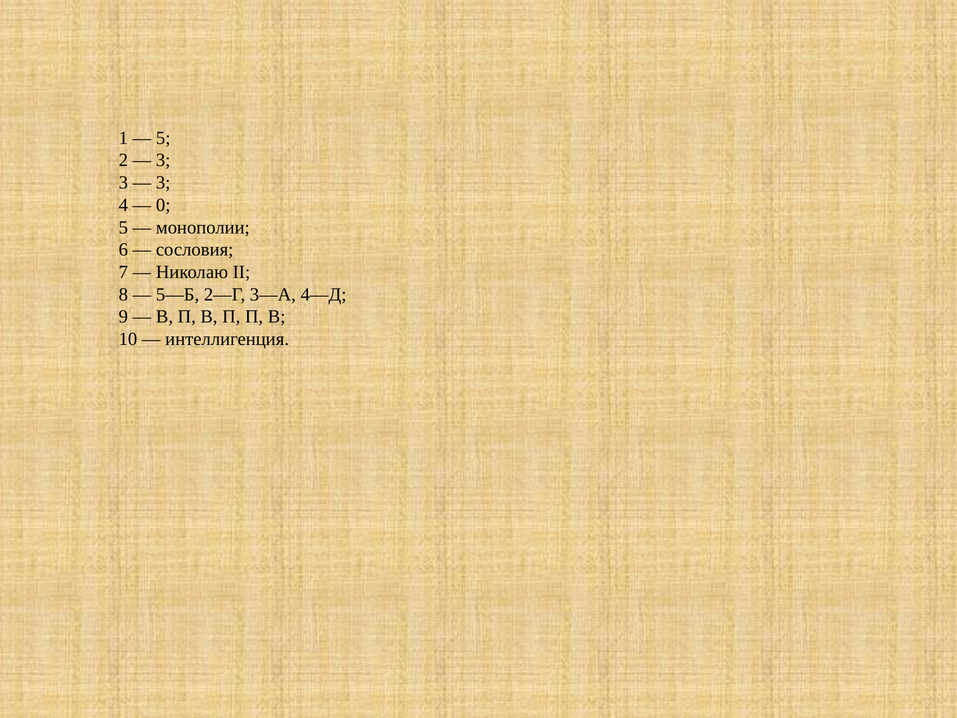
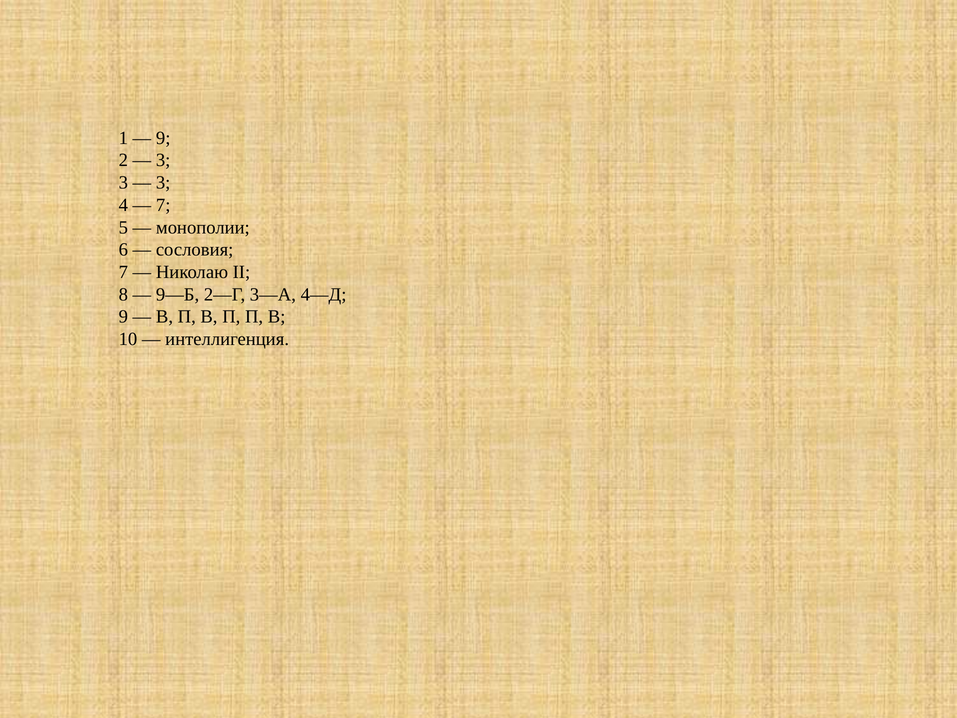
5 at (163, 138): 5 -> 9
0 at (163, 205): 0 -> 7
5—Б: 5—Б -> 9—Б
